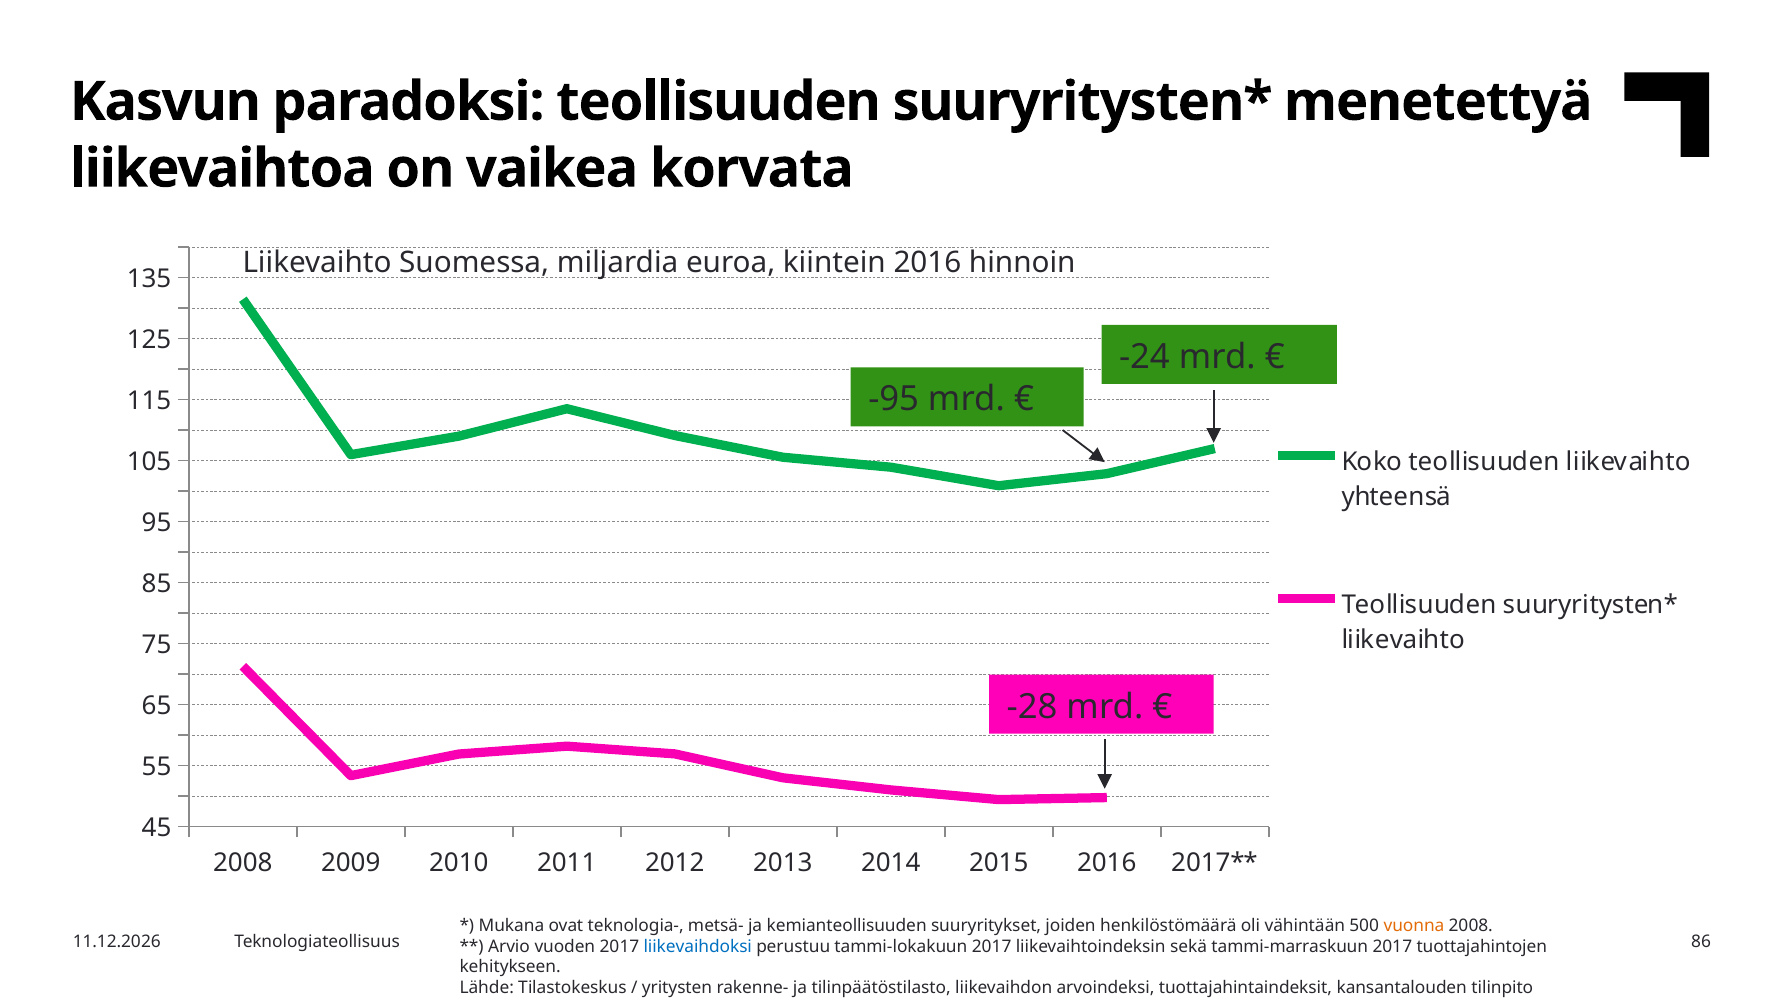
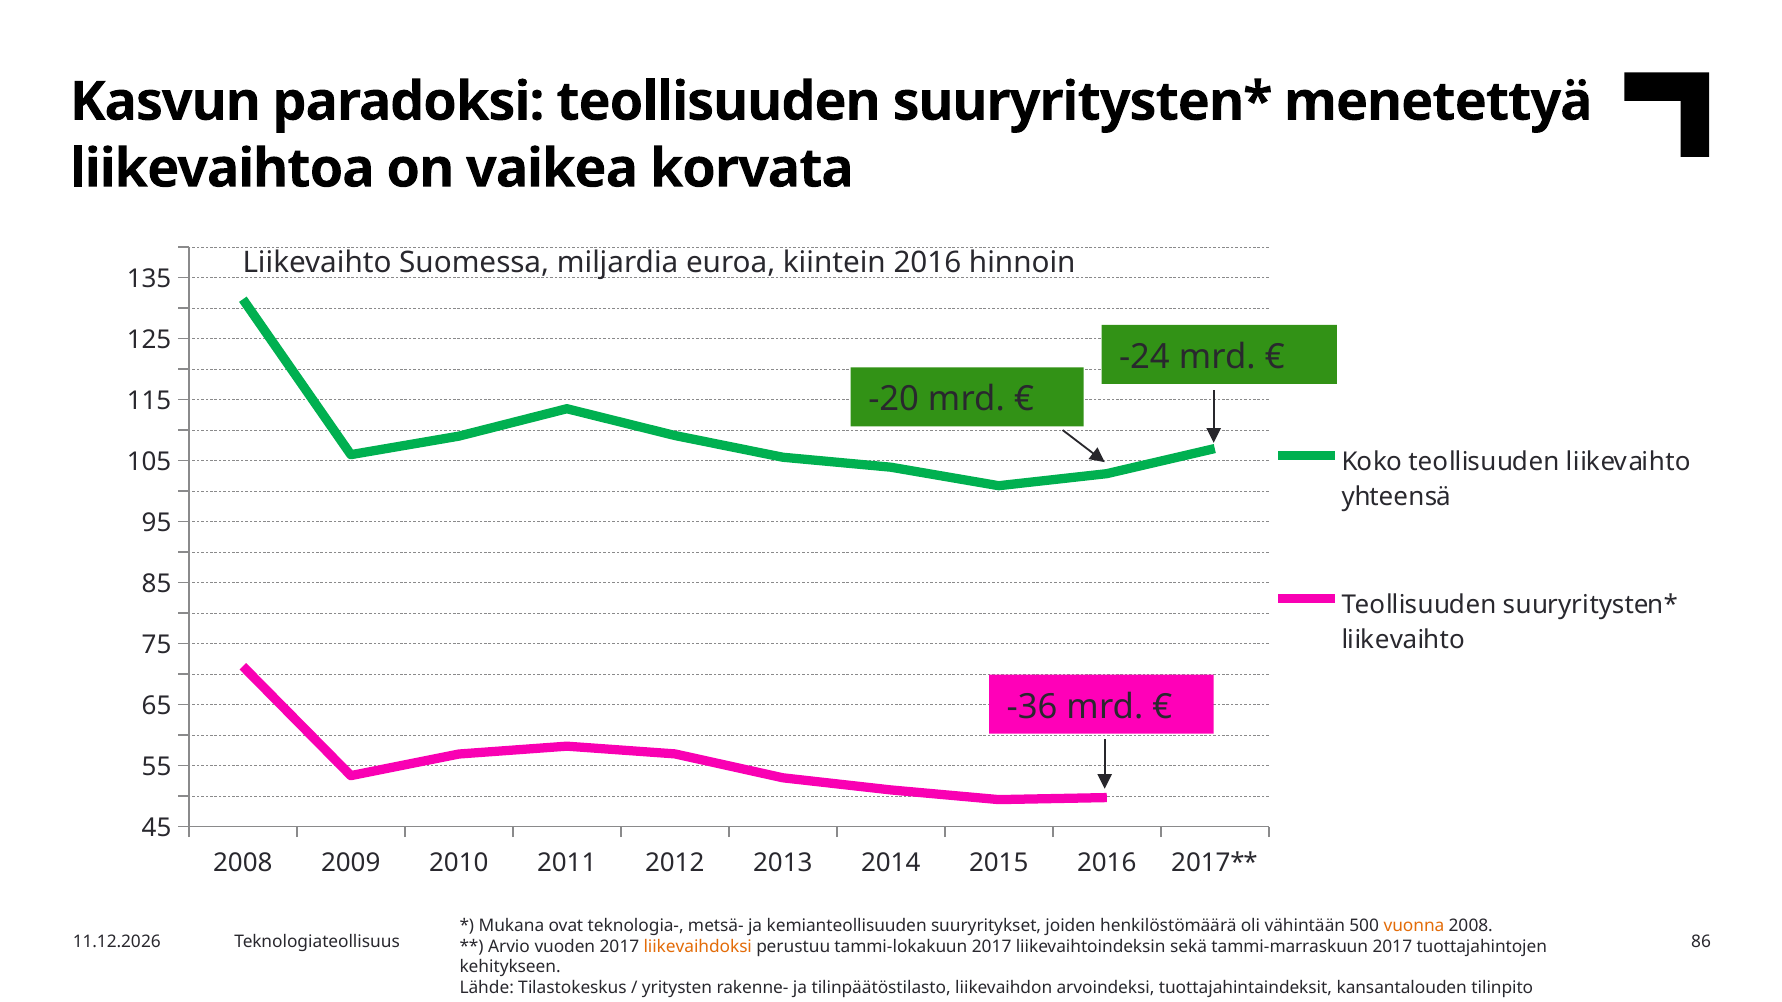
-95: -95 -> -20
-28: -28 -> -36
liikevaihdoksi colour: blue -> orange
